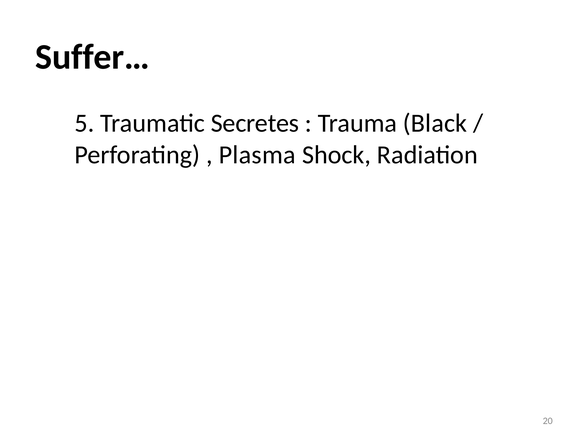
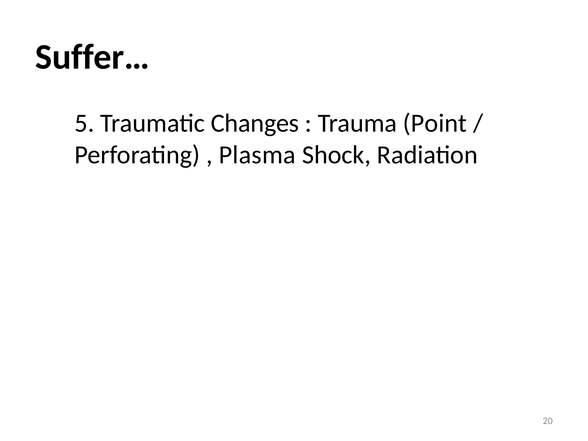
Secretes: Secretes -> Changes
Black: Black -> Point
